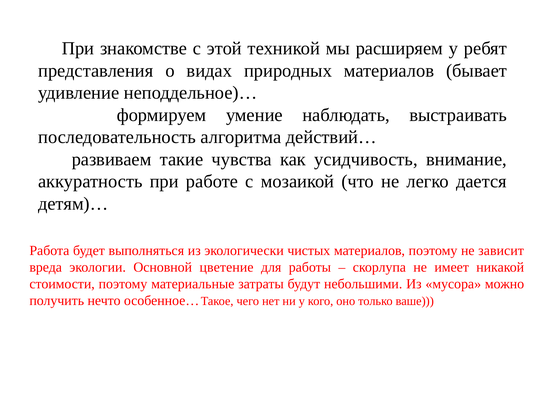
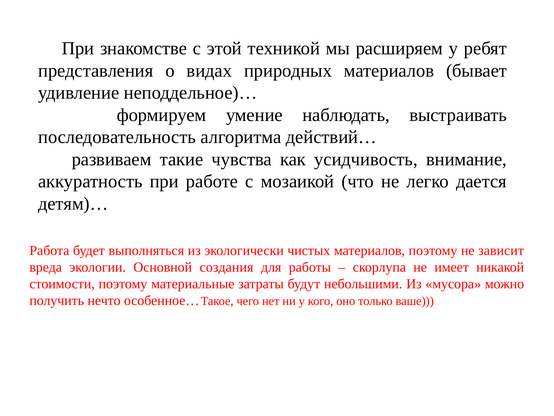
цветение: цветение -> создания
